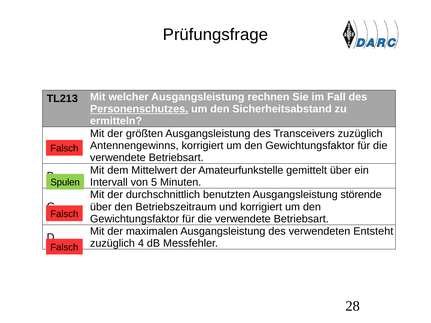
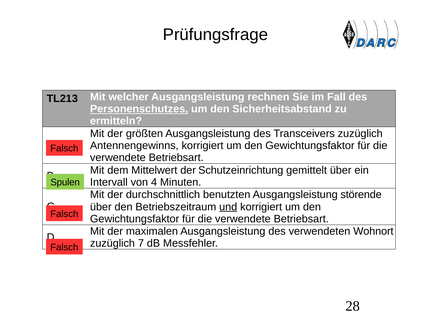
Amateurfunkstelle: Amateurfunkstelle -> Schutzeinrichtung
5: 5 -> 4
und underline: none -> present
Entsteht: Entsteht -> Wohnort
4: 4 -> 7
